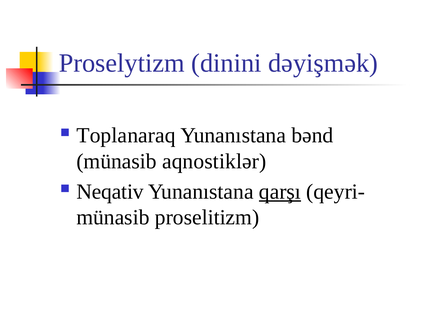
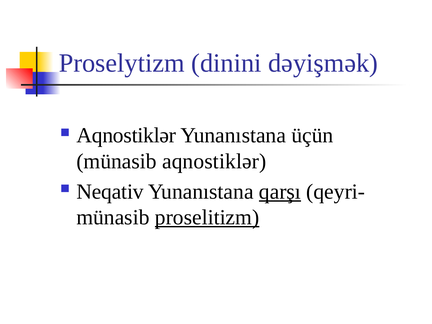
Toplanaraq at (126, 135): Toplanaraq -> Aqnostiklər
bənd: bənd -> üçün
proselitizm underline: none -> present
